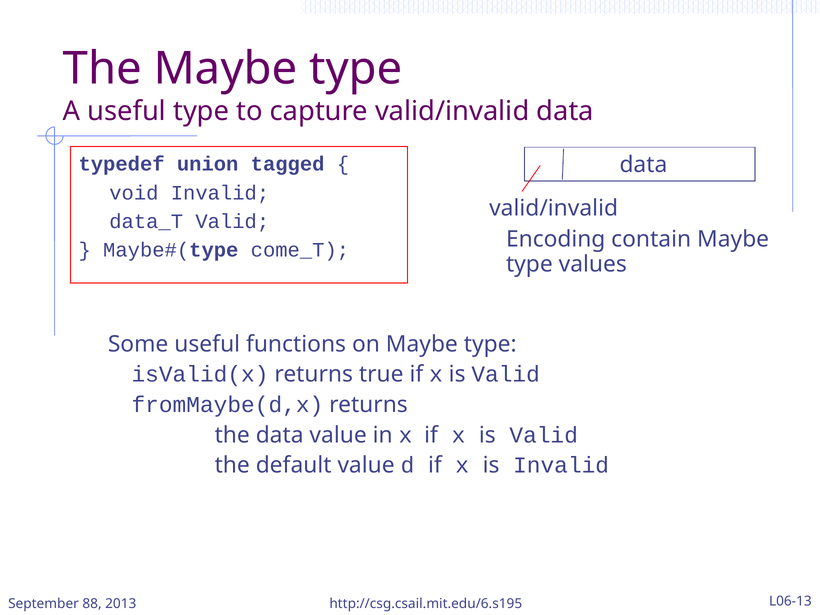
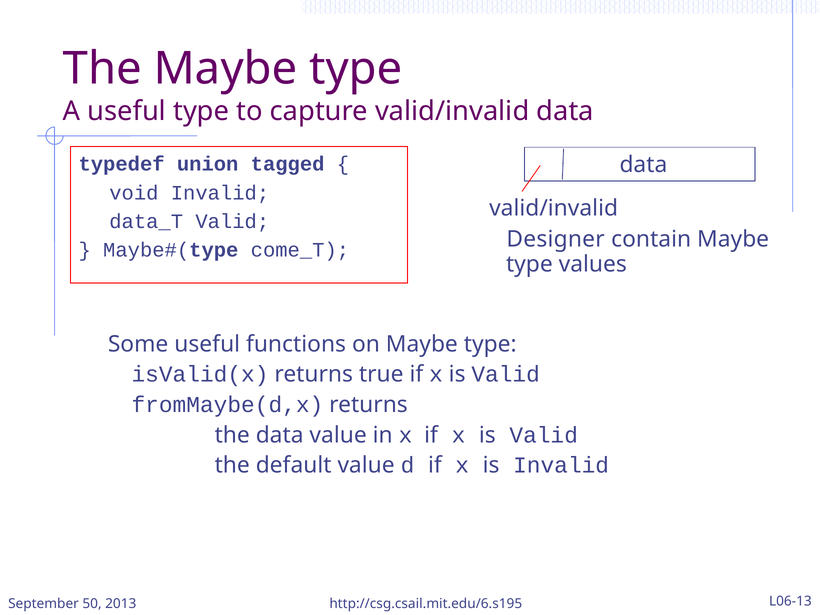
Encoding: Encoding -> Designer
88: 88 -> 50
